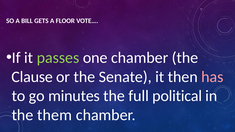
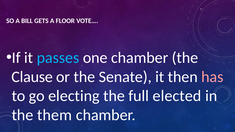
passes colour: light green -> light blue
minutes: minutes -> electing
political: political -> elected
